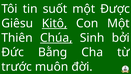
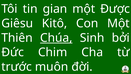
suốt: suốt -> gian
Kitô underline: present -> none
Bằng: Bằng -> Chim
